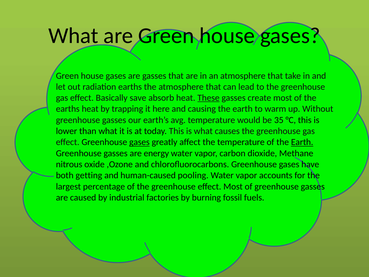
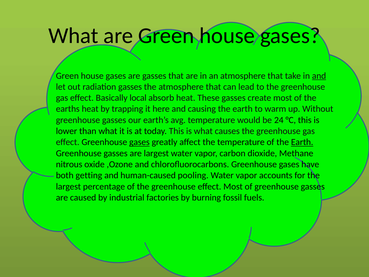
and at (319, 76) underline: none -> present
radiation earths: earths -> gasses
save: save -> local
These underline: present -> none
35: 35 -> 24
are energy: energy -> largest
